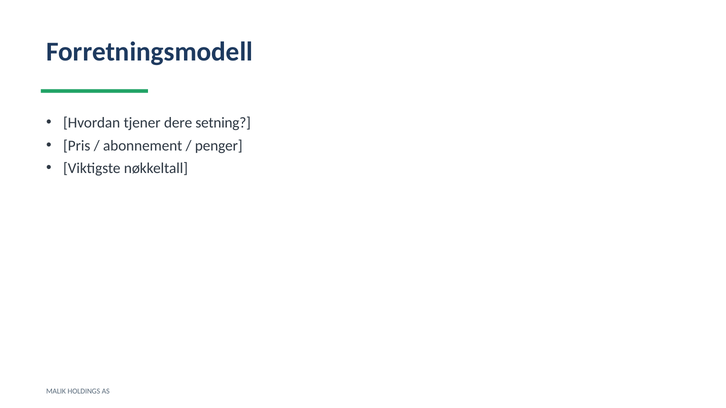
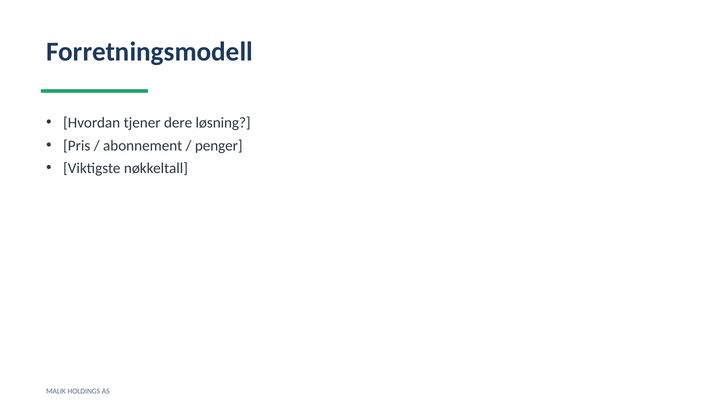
setning: setning -> løsning
